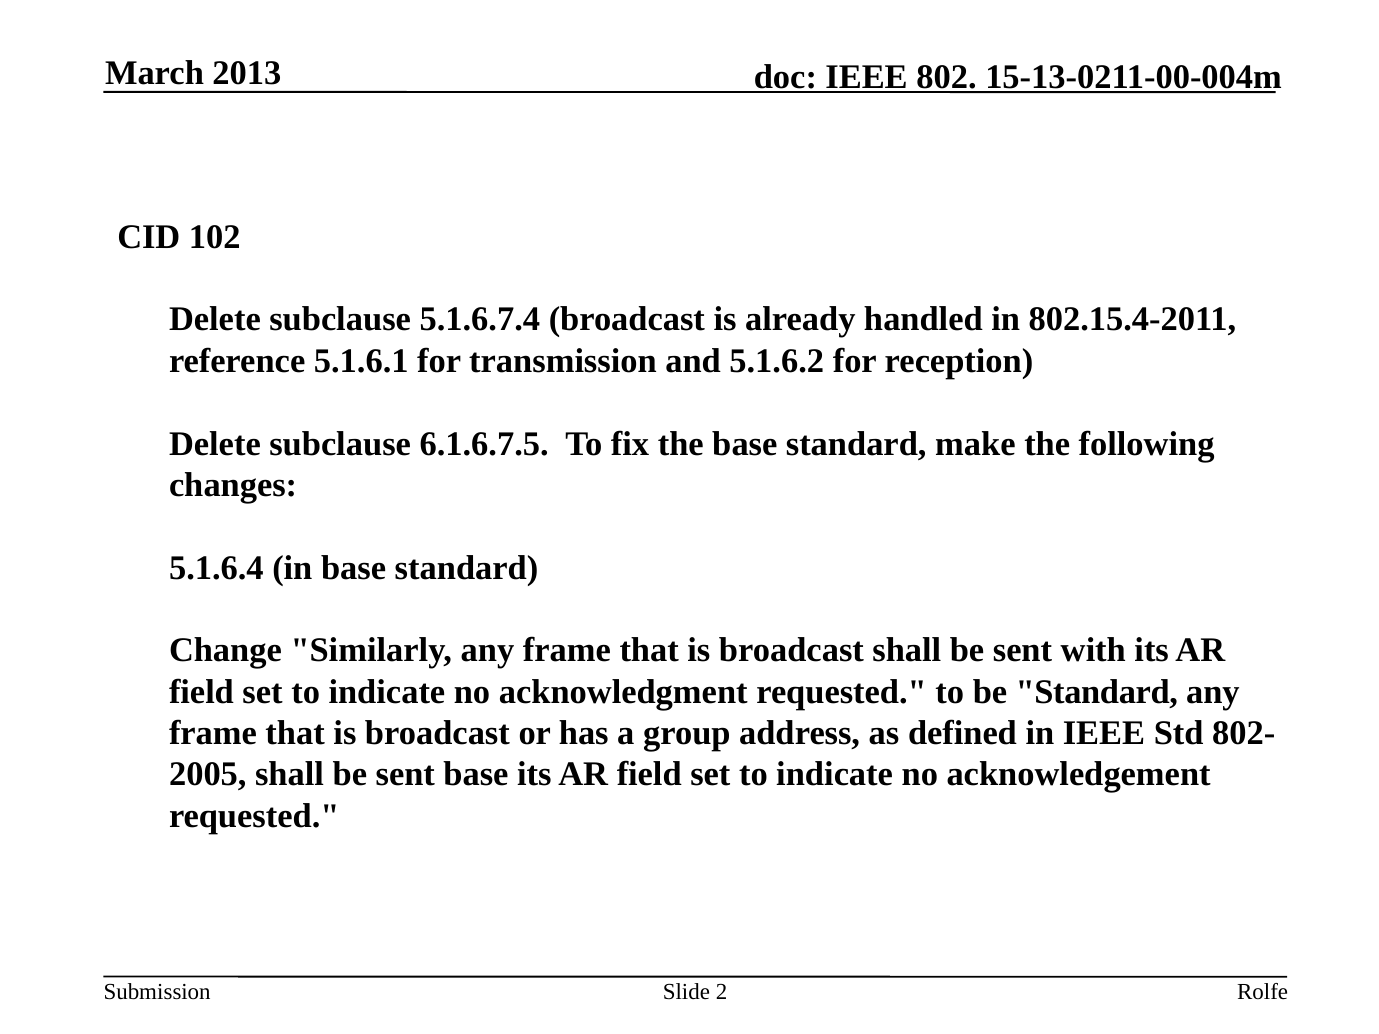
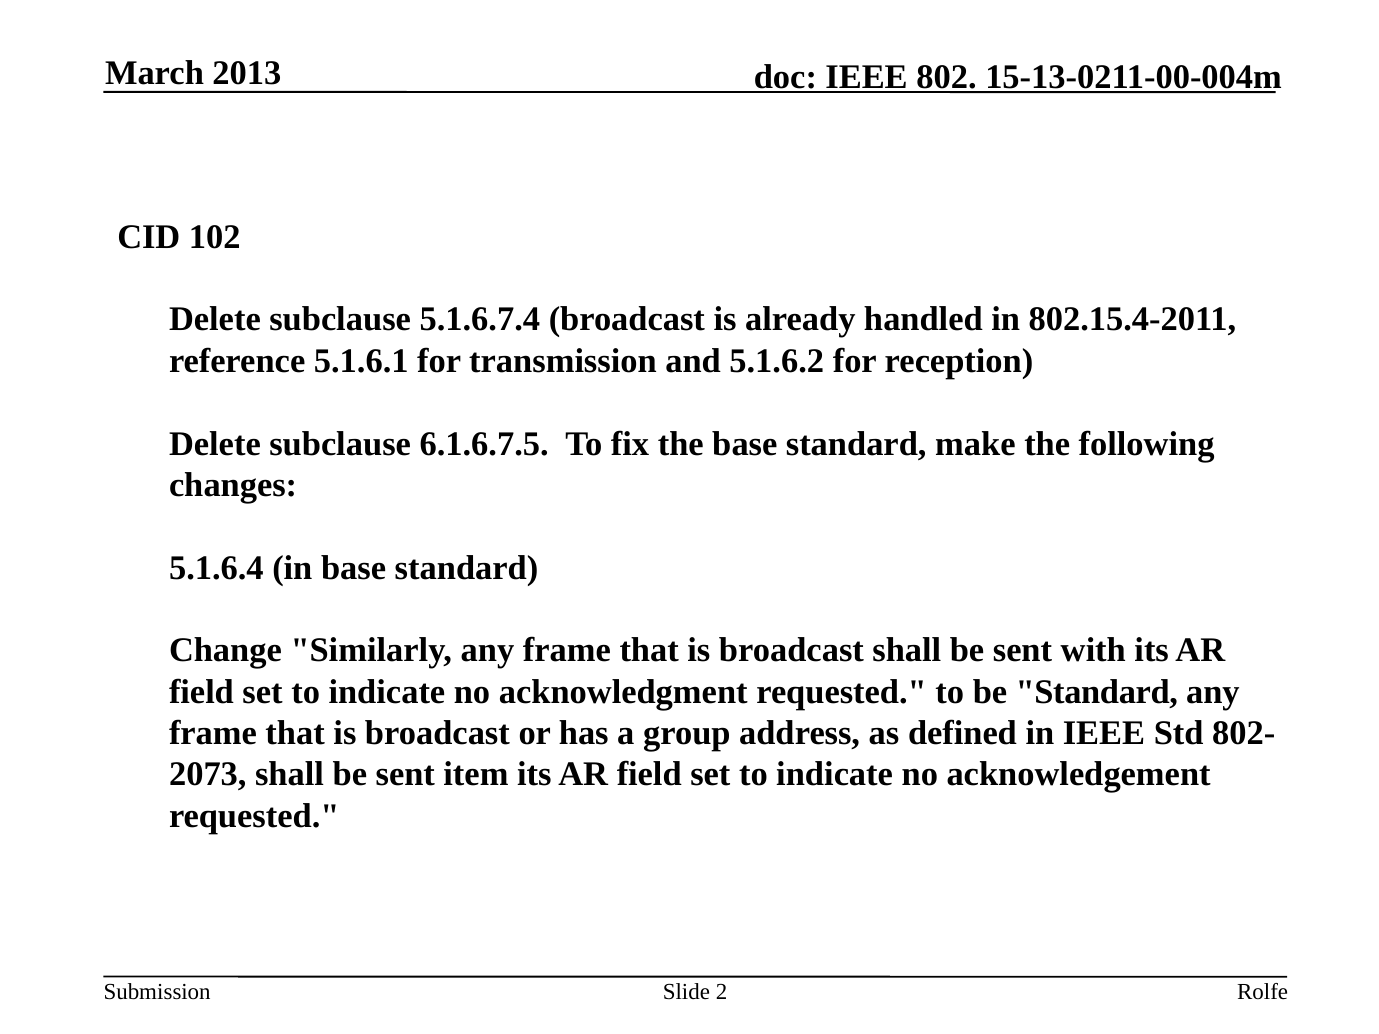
2005: 2005 -> 2073
sent base: base -> item
